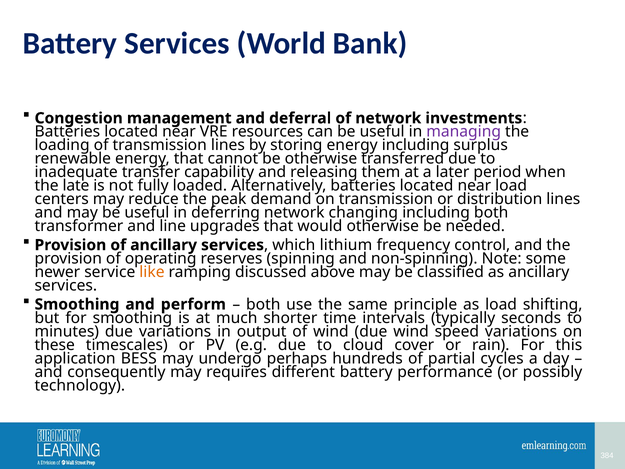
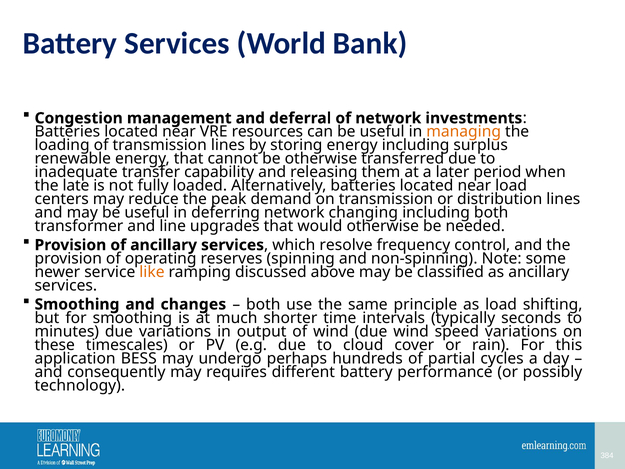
managing colour: purple -> orange
lithium: lithium -> resolve
perform: perform -> changes
